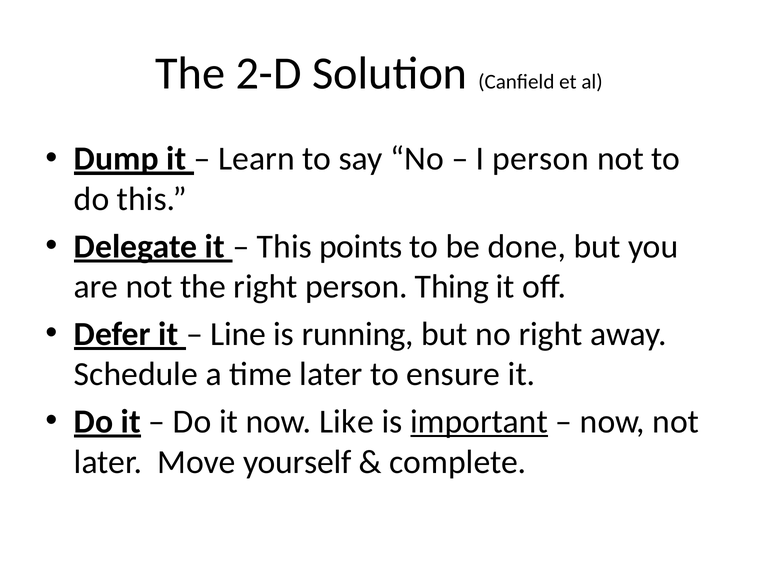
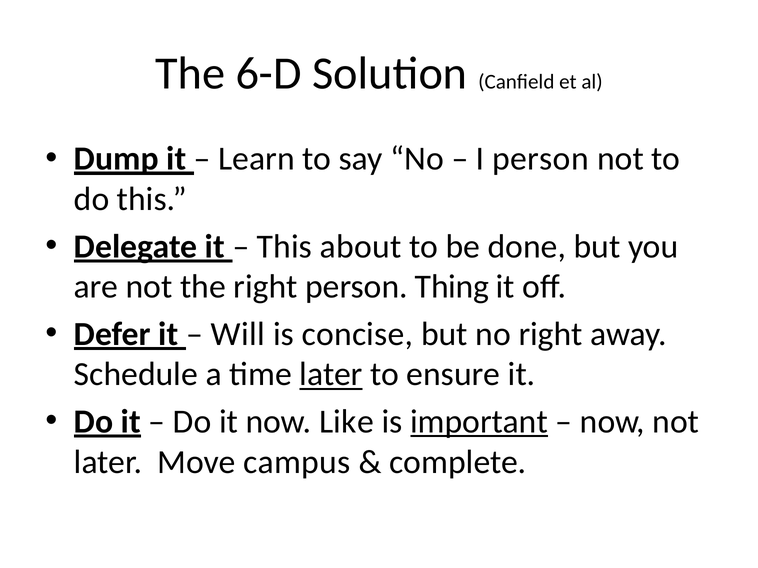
2-D: 2-D -> 6-D
points: points -> about
Line: Line -> Will
running: running -> concise
later at (331, 375) underline: none -> present
yourself: yourself -> campus
